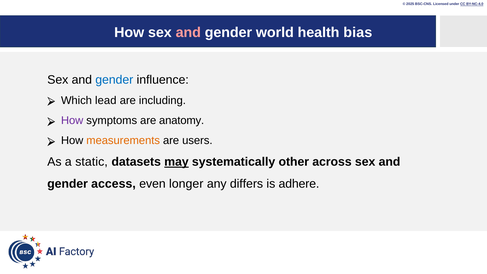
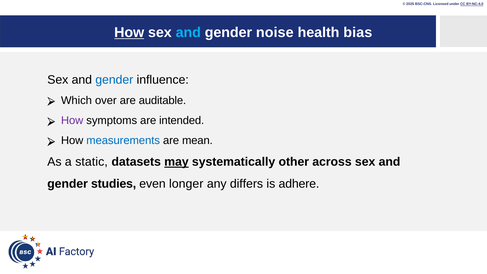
How at (129, 33) underline: none -> present
and at (188, 33) colour: pink -> light blue
world: world -> noise
lead: lead -> over
including: including -> auditable
anatomy: anatomy -> intended
measurements colour: orange -> blue
users: users -> mean
access: access -> studies
